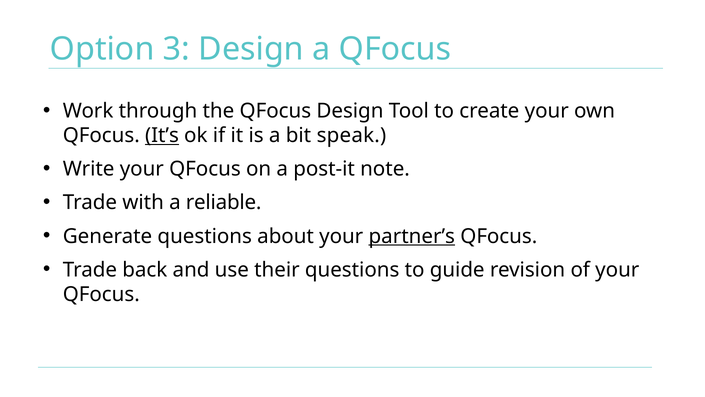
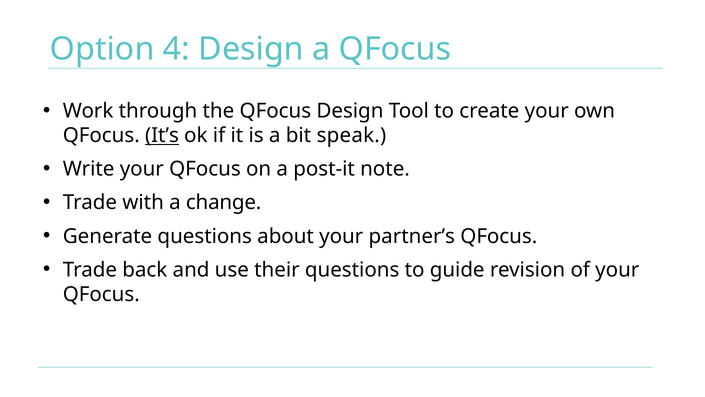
3: 3 -> 4
reliable: reliable -> change
partner’s underline: present -> none
